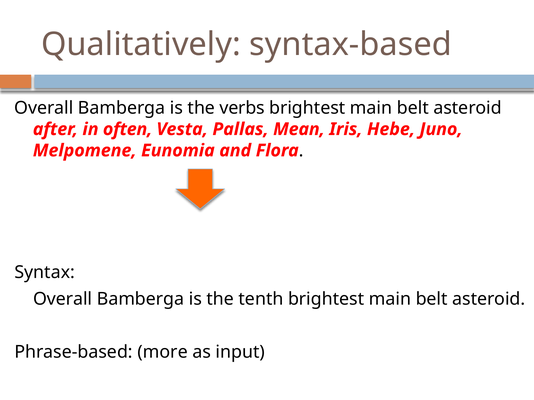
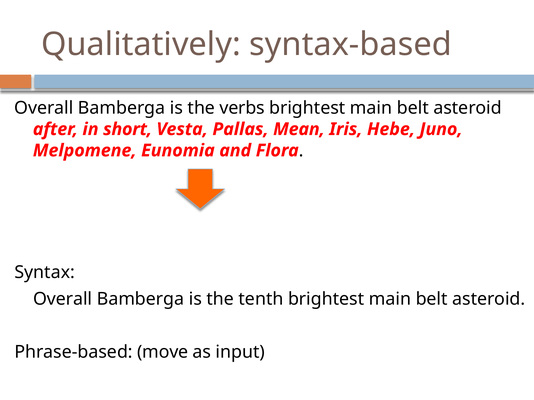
often: often -> short
more: more -> move
